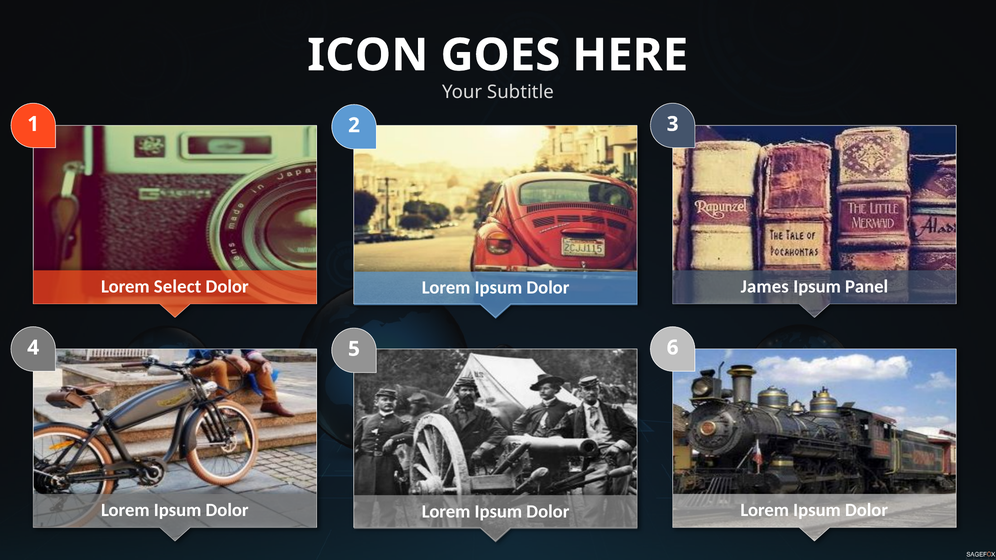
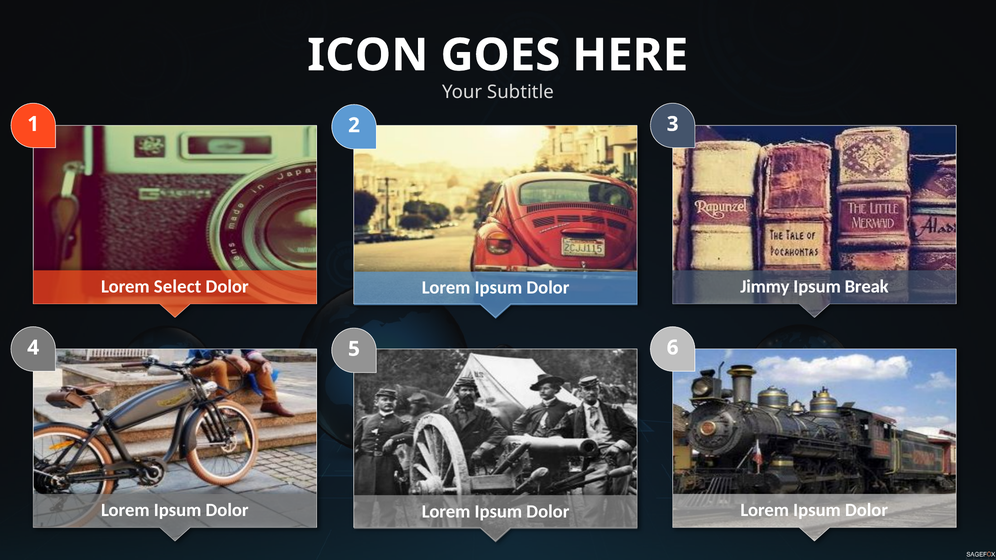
James: James -> Jimmy
Panel: Panel -> Break
